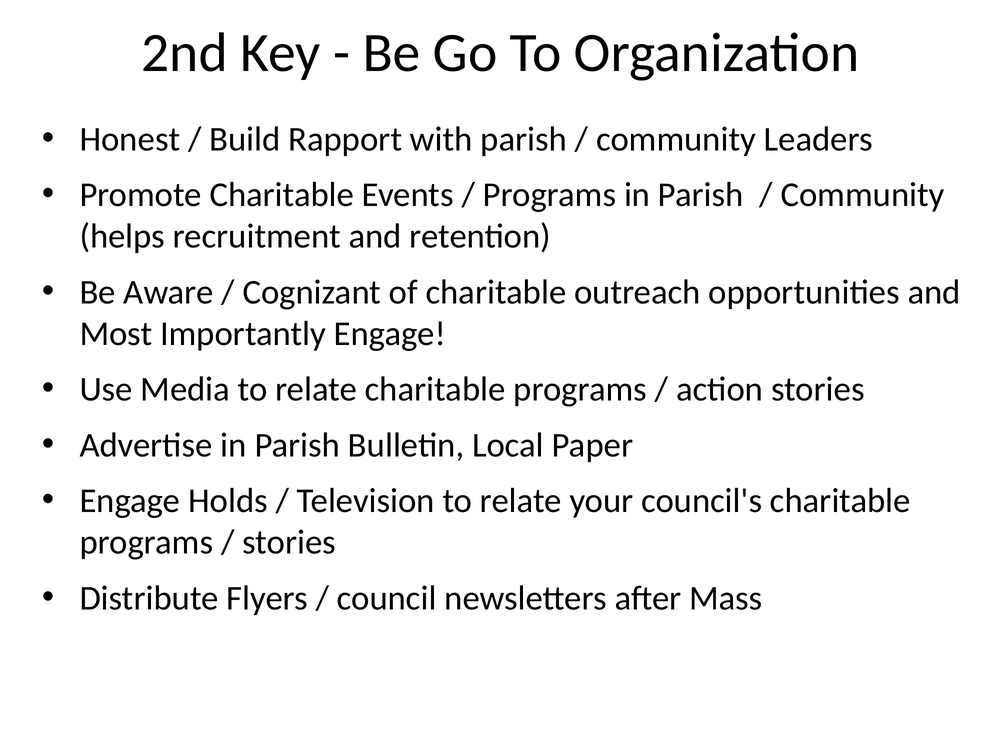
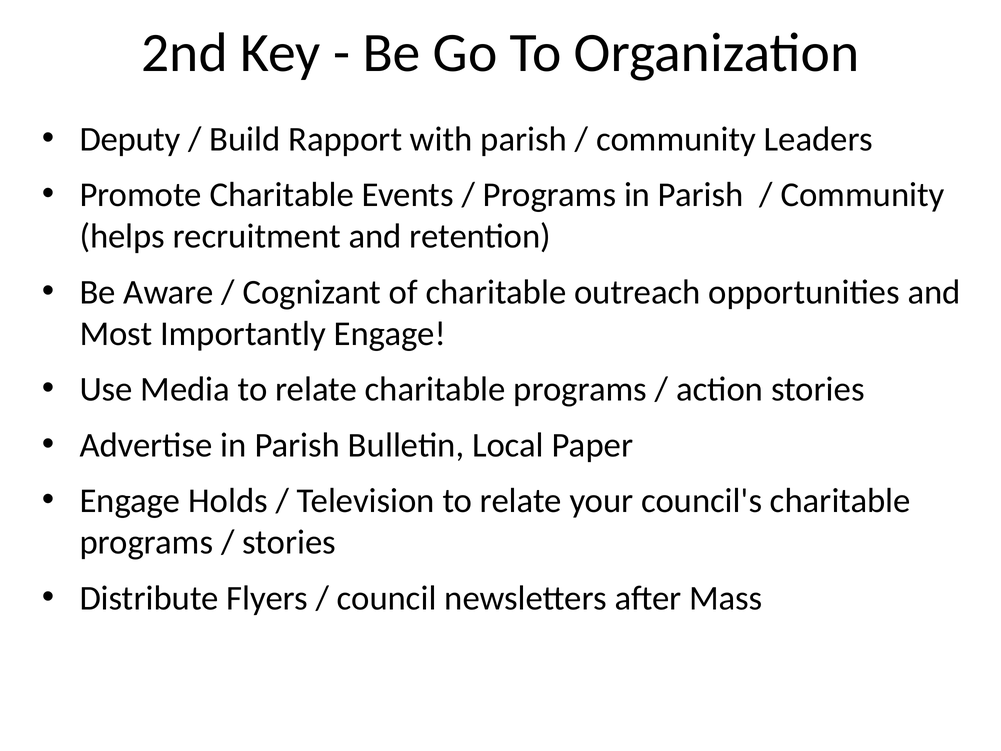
Honest: Honest -> Deputy
